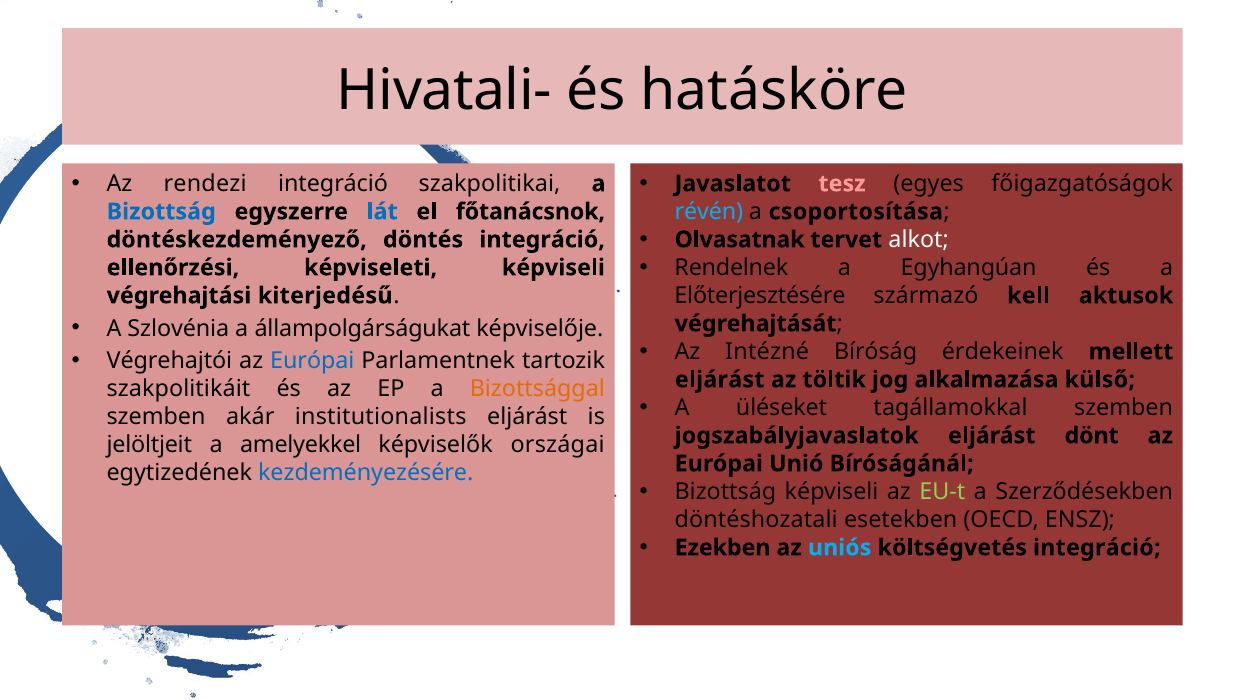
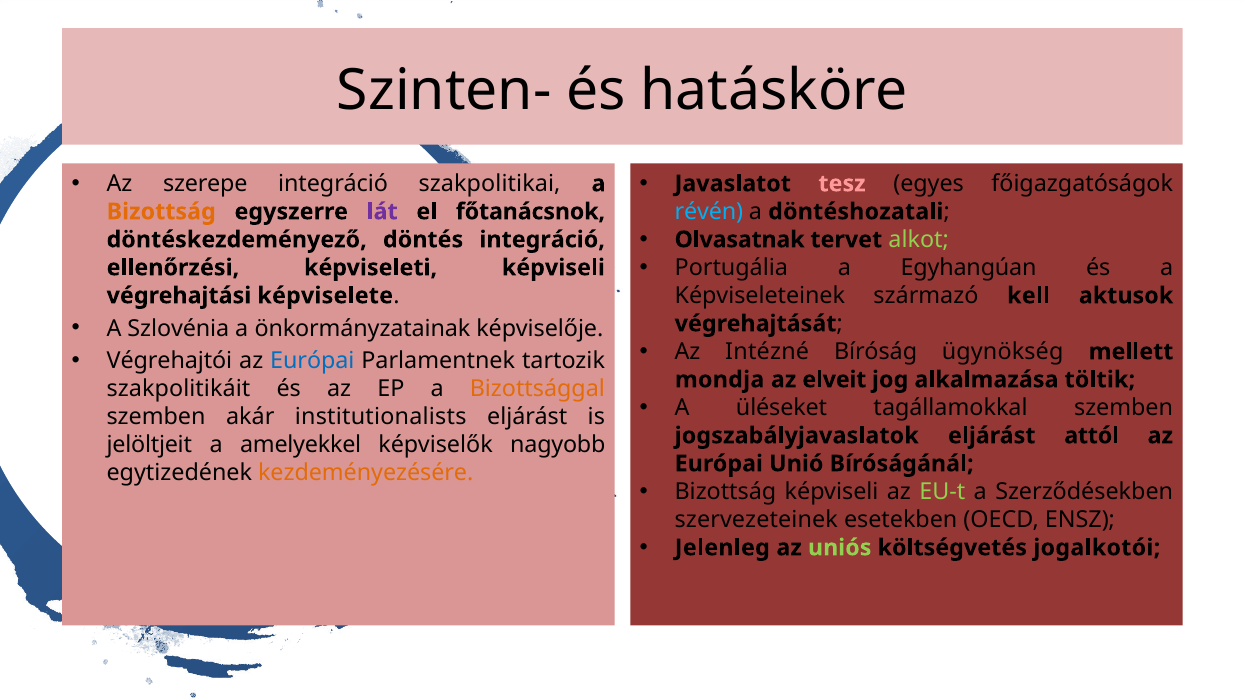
Hivatali-: Hivatali- -> Szinten-
rendezi: rendezi -> szerepe
csoportosítása: csoportosítása -> döntéshozatali
Bizottság at (161, 212) colour: blue -> orange
lát colour: blue -> purple
alkot colour: white -> light green
Rendelnek: Rendelnek -> Portugália
Előterjesztésére: Előterjesztésére -> Képviseleteinek
kiterjedésű: kiterjedésű -> képviselete
állampolgárságukat: állampolgárságukat -> önkormányzatainak
érdekeinek: érdekeinek -> ügynökség
eljárást at (720, 380): eljárást -> mondja
töltik: töltik -> elveit
külső: külső -> töltik
dönt: dönt -> attól
országai: országai -> nagyobb
kezdeményezésére colour: blue -> orange
döntéshozatali: döntéshozatali -> szervezeteinek
Ezekben: Ezekben -> Jelenleg
uniós colour: light blue -> light green
költségvetés integráció: integráció -> jogalkotói
